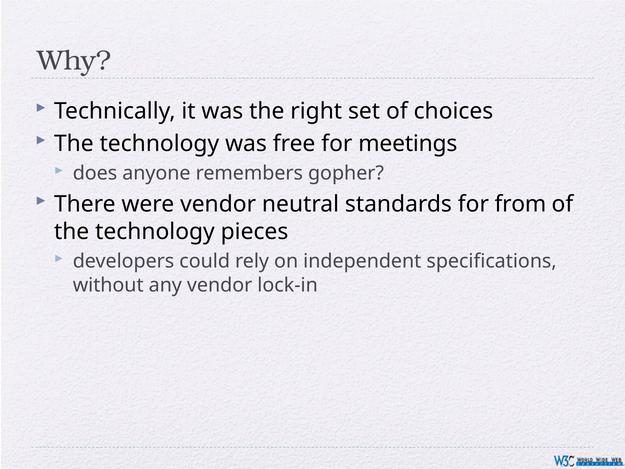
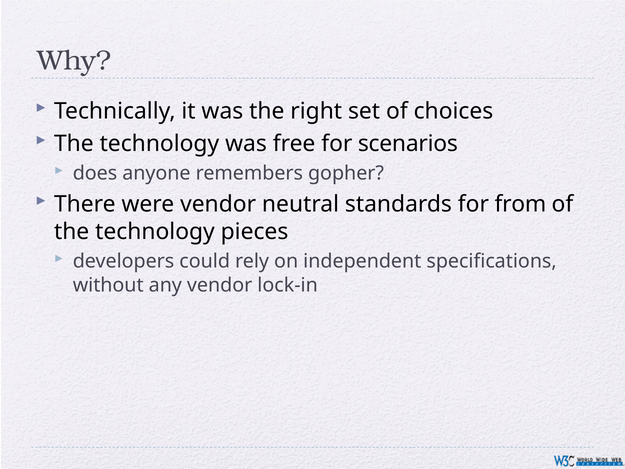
meetings: meetings -> scenarios
